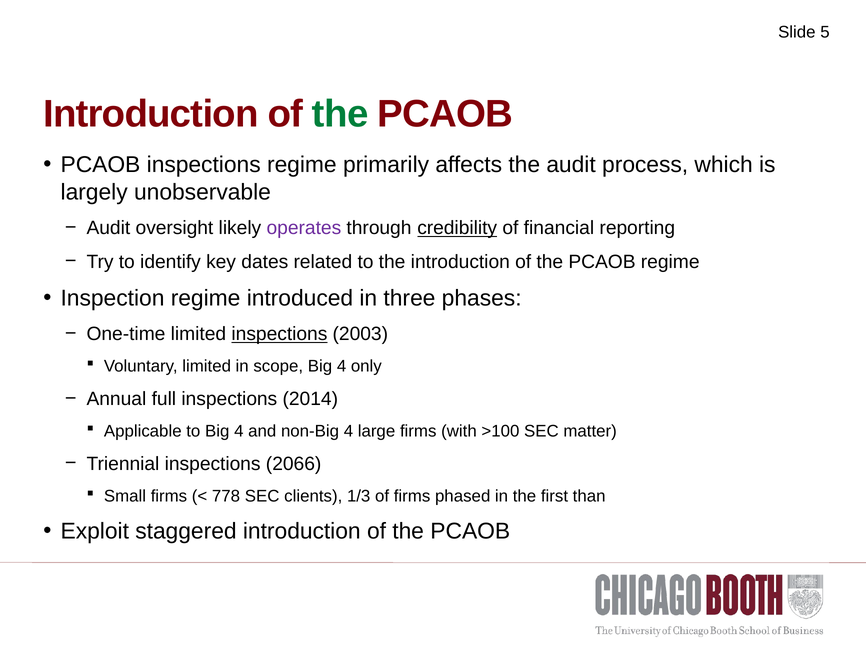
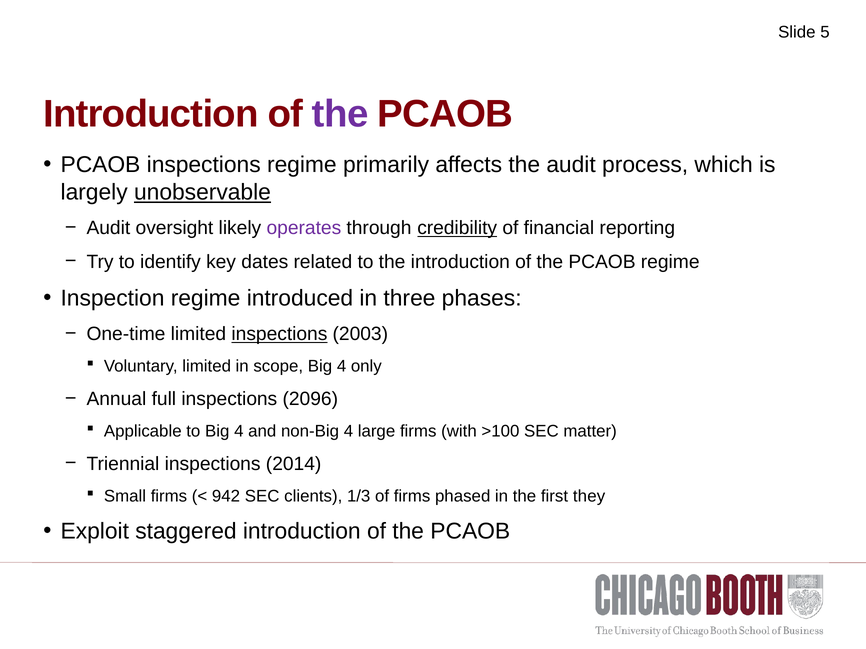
the at (340, 114) colour: green -> purple
unobservable underline: none -> present
2014: 2014 -> 2096
2066: 2066 -> 2014
778: 778 -> 942
than: than -> they
